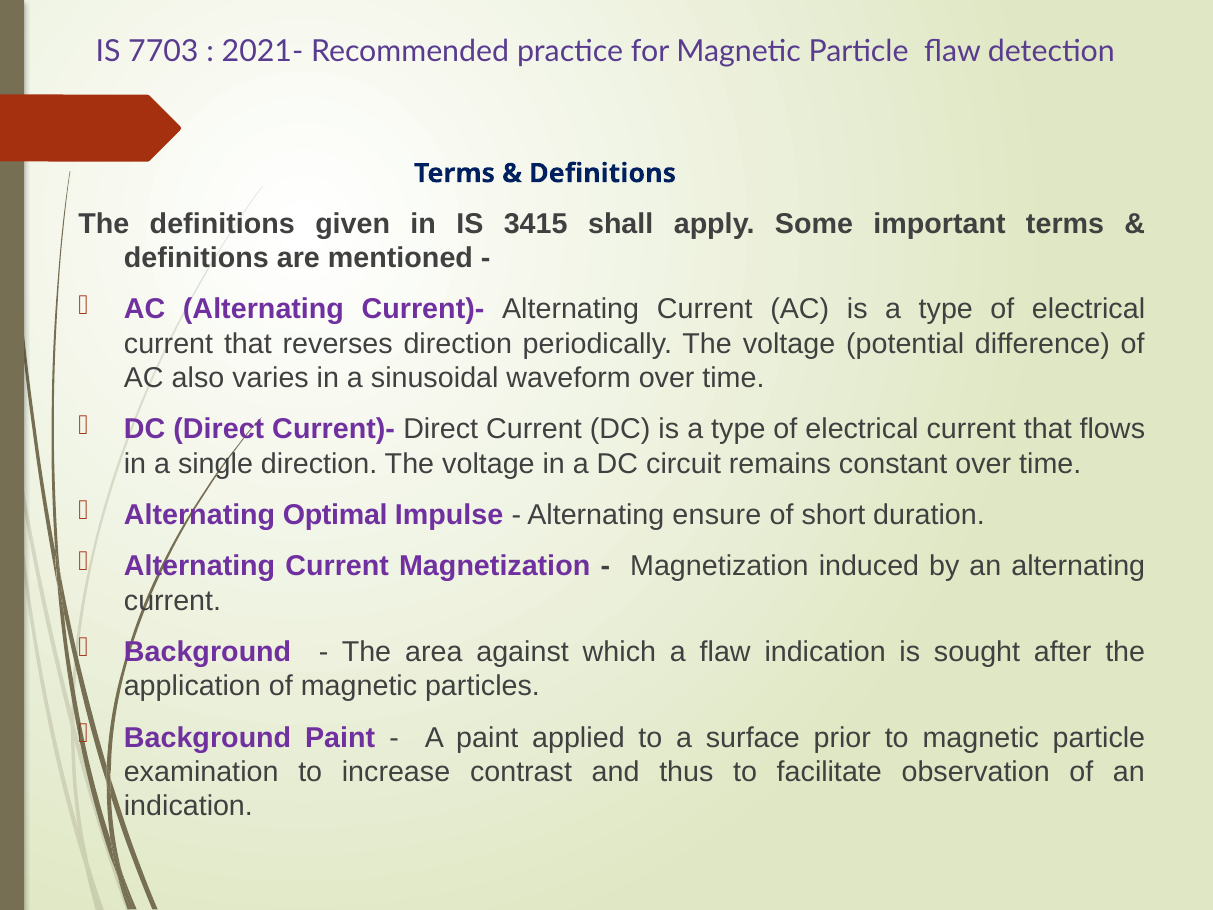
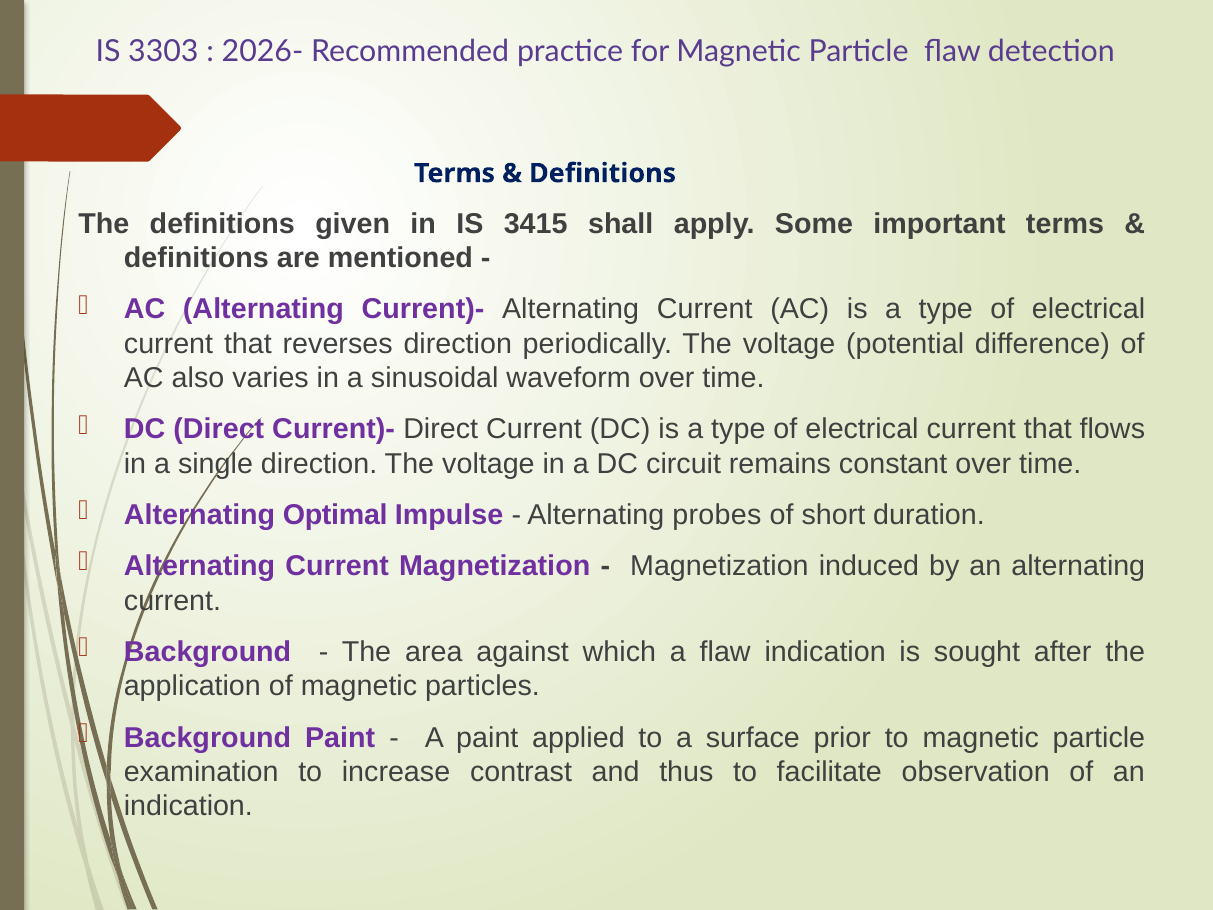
7703: 7703 -> 3303
2021-: 2021- -> 2026-
ensure: ensure -> probes
